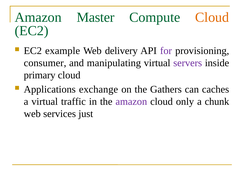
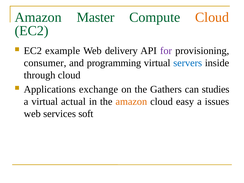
manipulating: manipulating -> programming
servers colour: purple -> blue
primary: primary -> through
caches: caches -> studies
traffic: traffic -> actual
amazon at (131, 102) colour: purple -> orange
only: only -> easy
chunk: chunk -> issues
just: just -> soft
